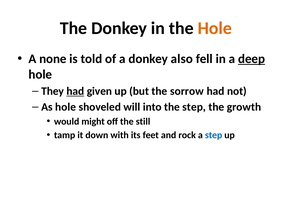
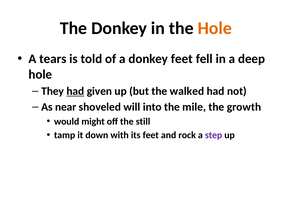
none: none -> tears
donkey also: also -> feet
deep underline: present -> none
sorrow: sorrow -> walked
As hole: hole -> near
the step: step -> mile
step at (214, 135) colour: blue -> purple
